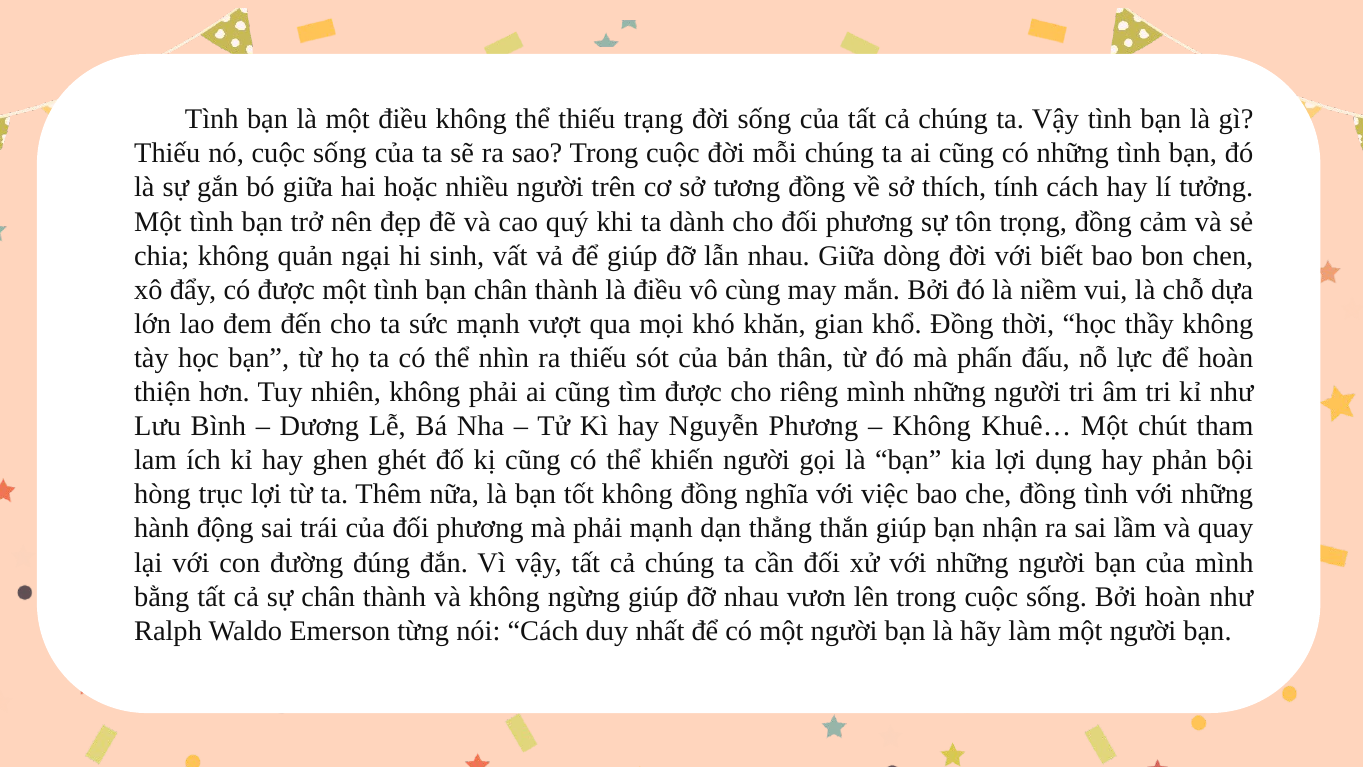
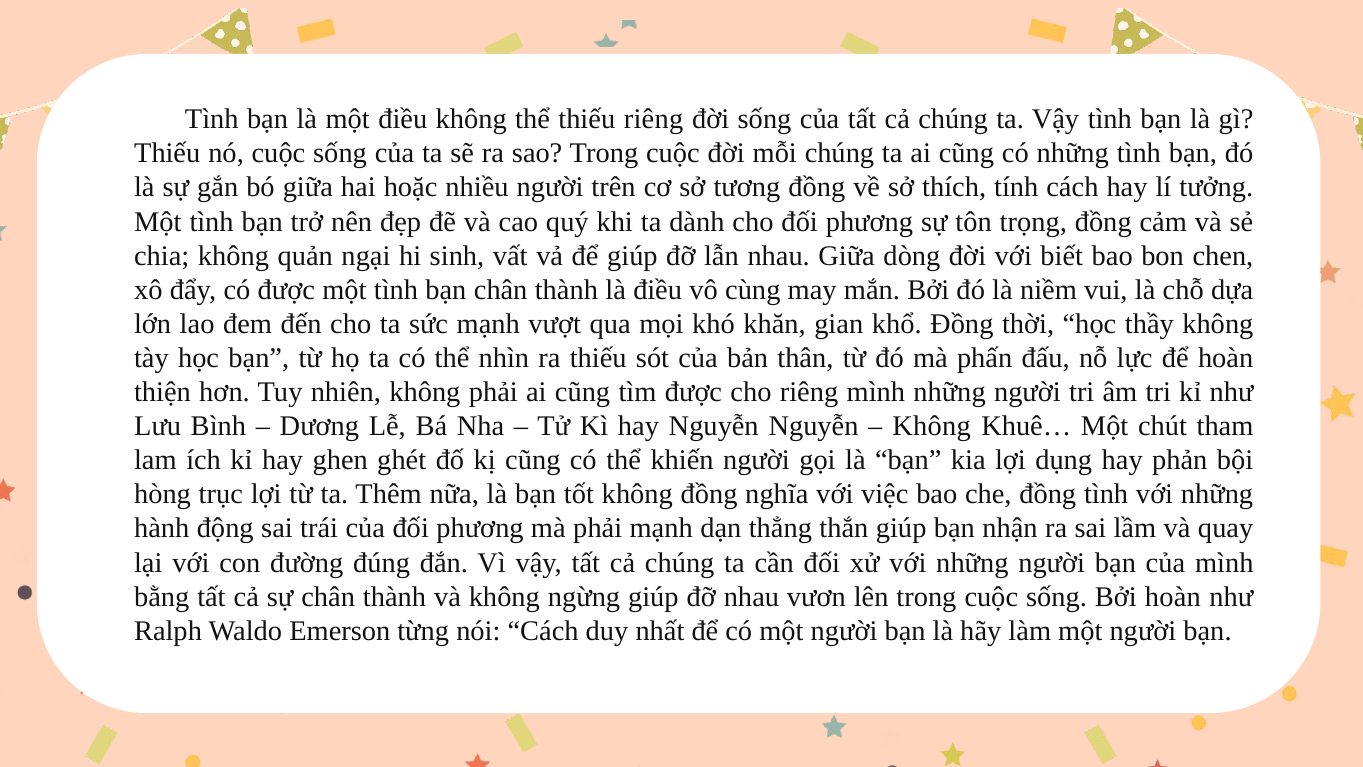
thiếu trạng: trạng -> riêng
Nguyễn Phương: Phương -> Nguyễn
